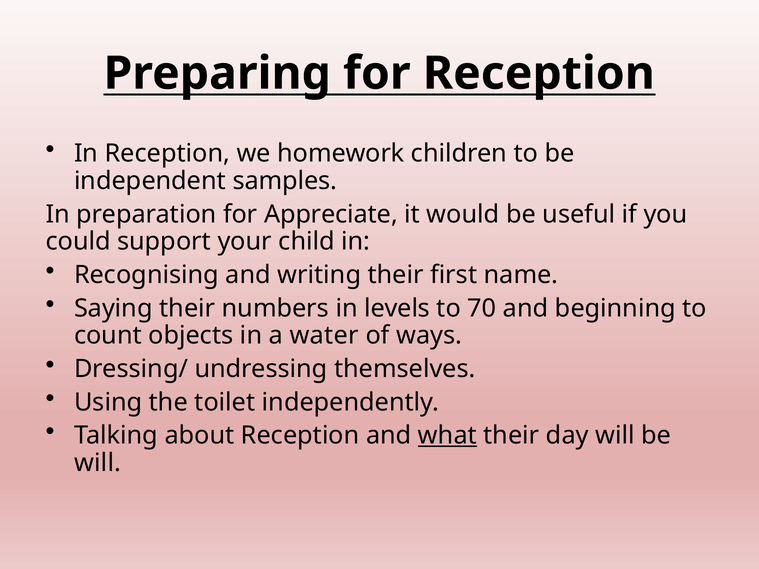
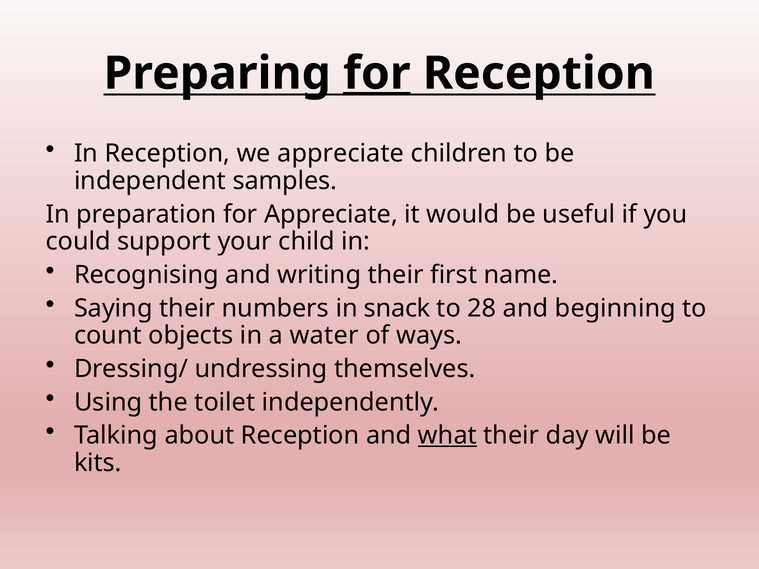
for at (377, 73) underline: none -> present
we homework: homework -> appreciate
levels: levels -> snack
70: 70 -> 28
will at (98, 463): will -> kits
